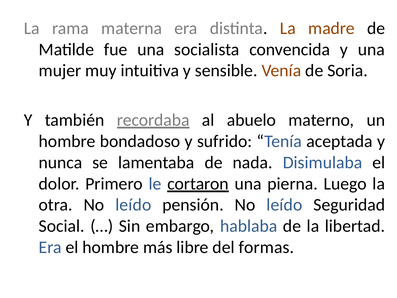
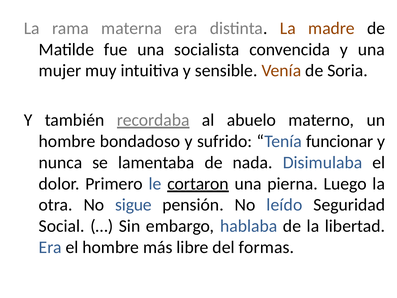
aceptada: aceptada -> funcionar
otra No leído: leído -> sigue
